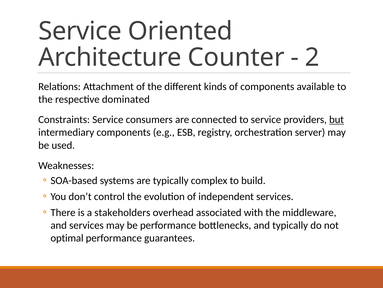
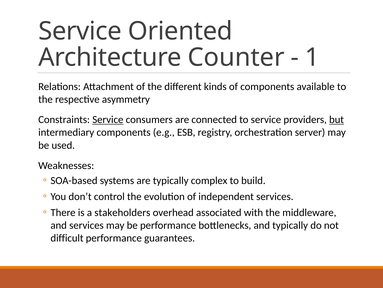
2: 2 -> 1
dominated: dominated -> asymmetry
Service at (108, 119) underline: none -> present
optimal: optimal -> difficult
